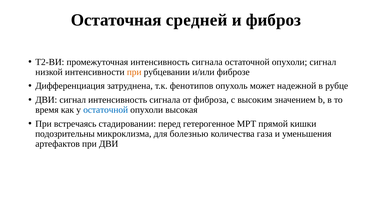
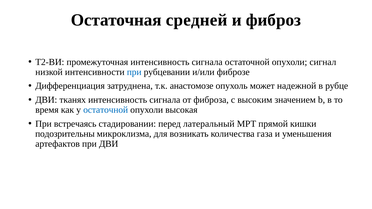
при at (134, 72) colour: orange -> blue
фенотипов: фенотипов -> анастомозе
ДВИ сигнал: сигнал -> тканях
гетерогенное: гетерогенное -> латеральный
болезнью: болезнью -> возникать
